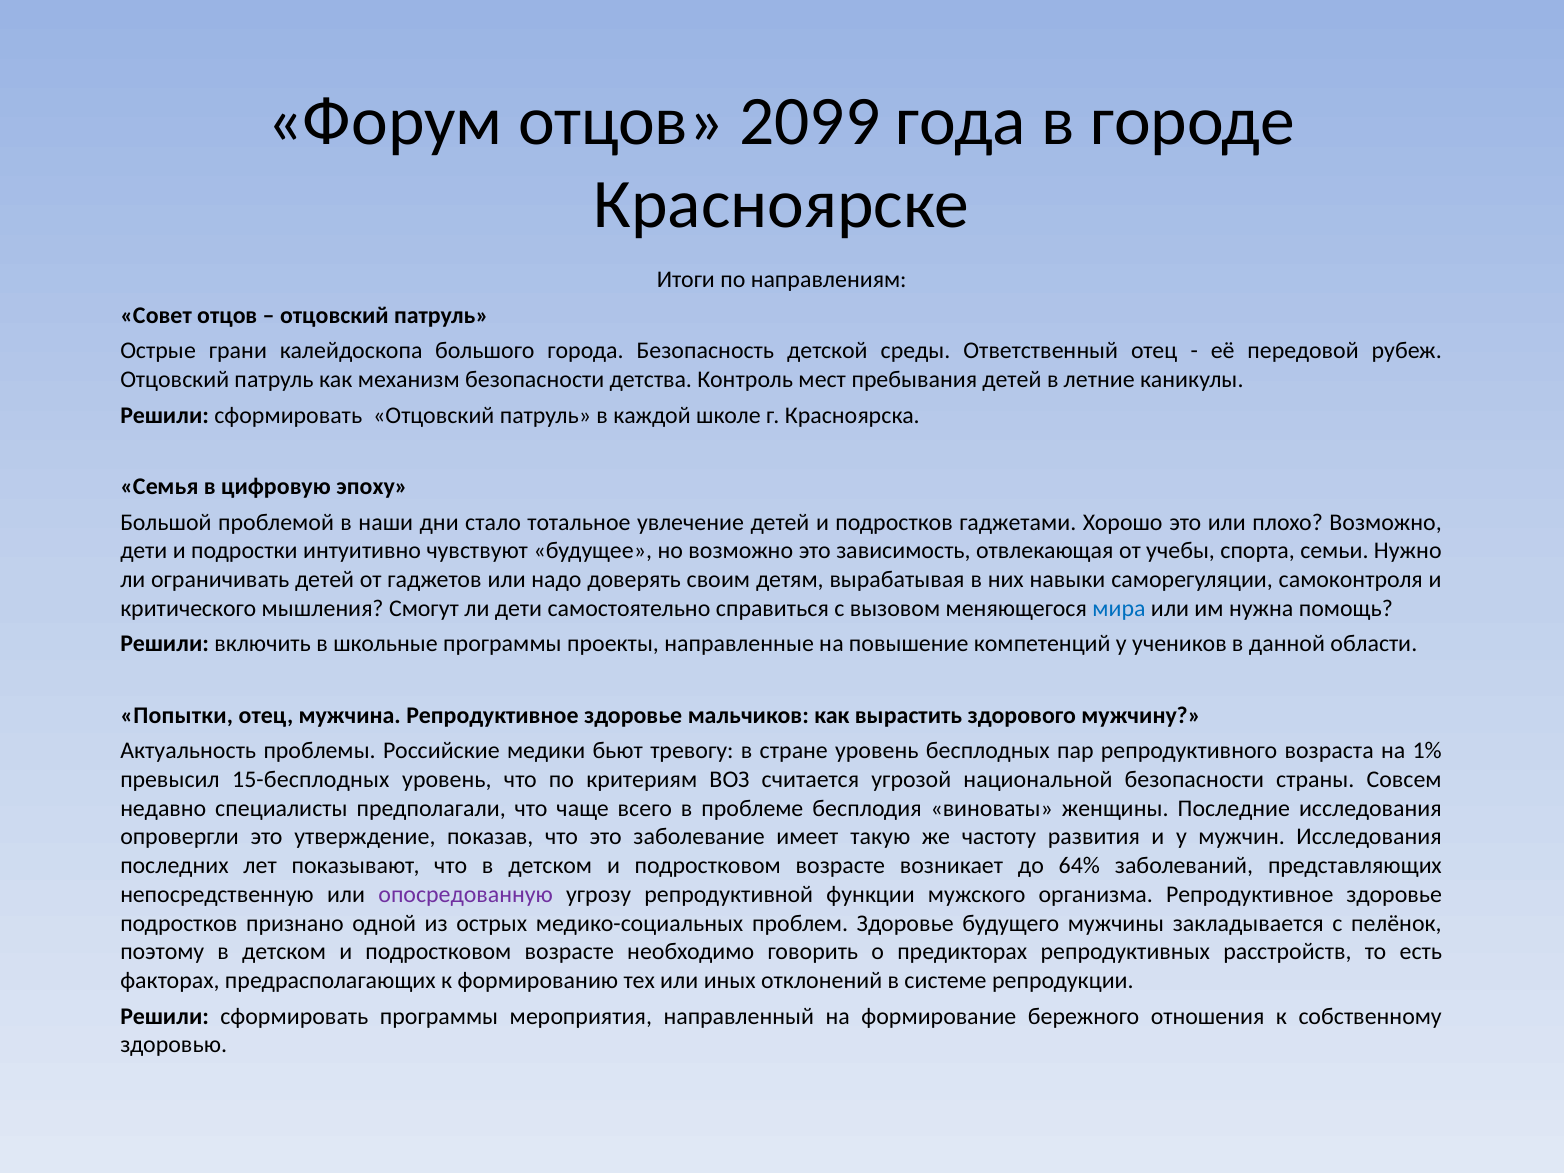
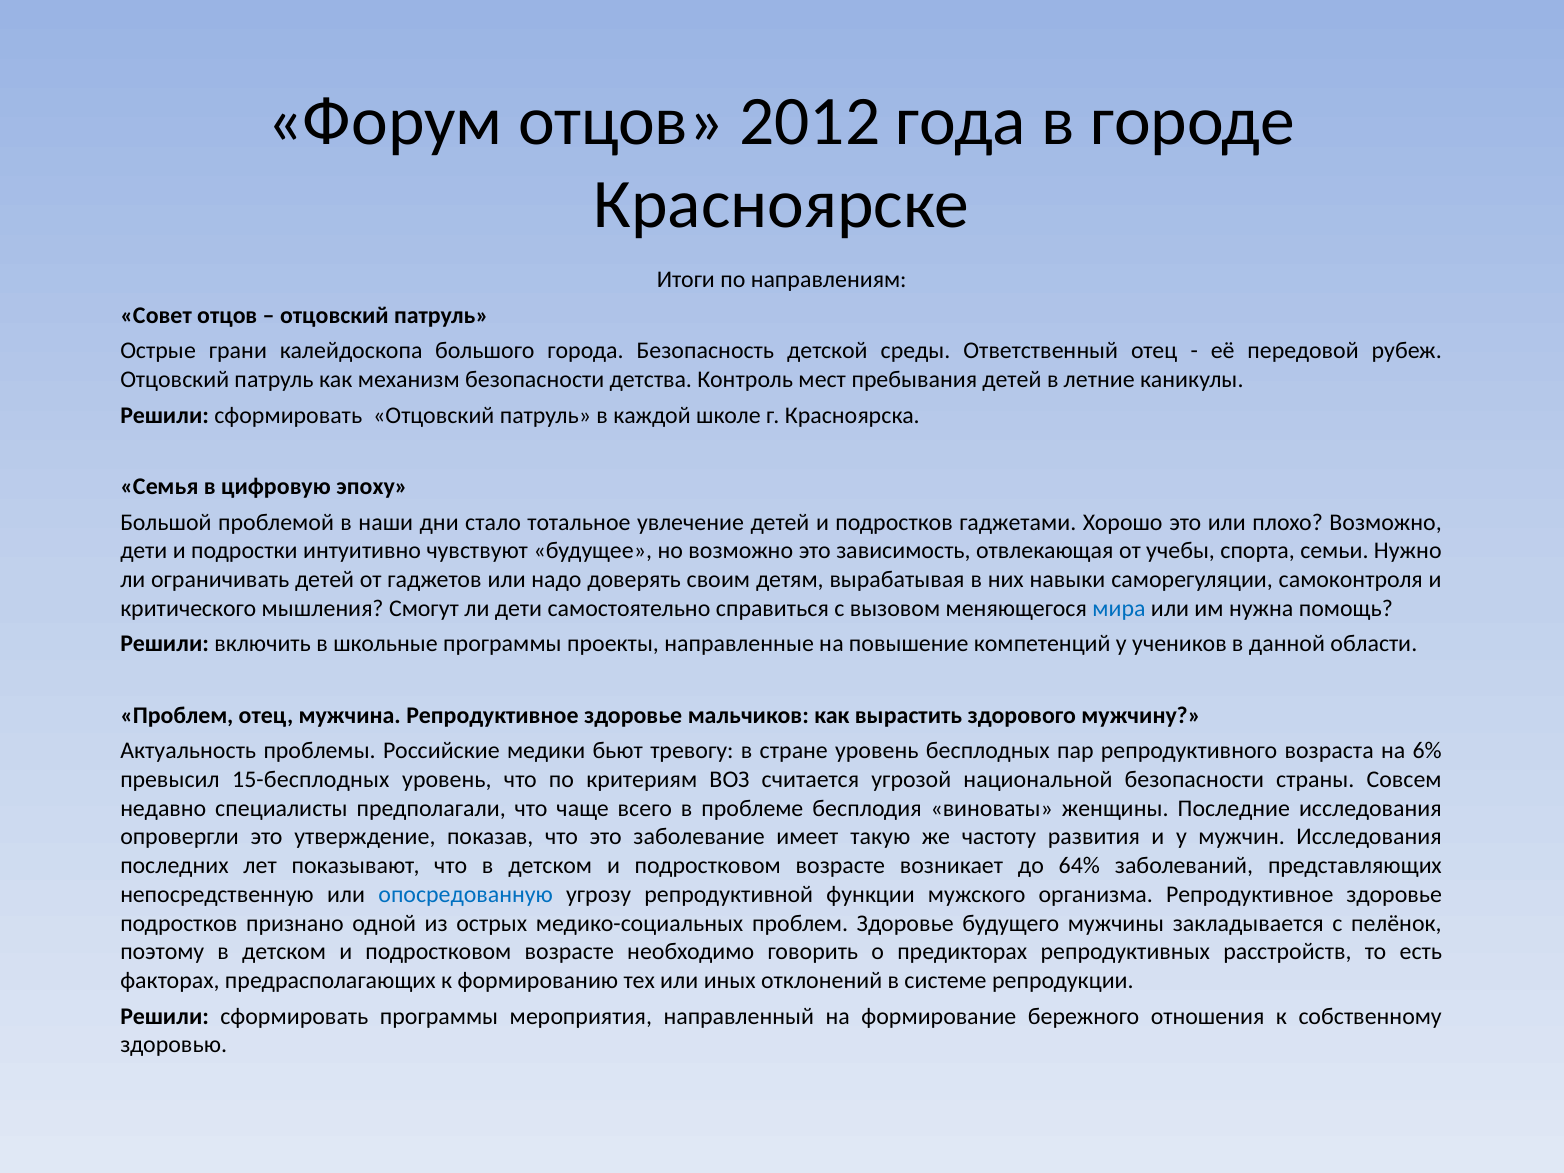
2099: 2099 -> 2012
Попытки at (177, 715): Попытки -> Проблем
1%: 1% -> 6%
опосредованную colour: purple -> blue
